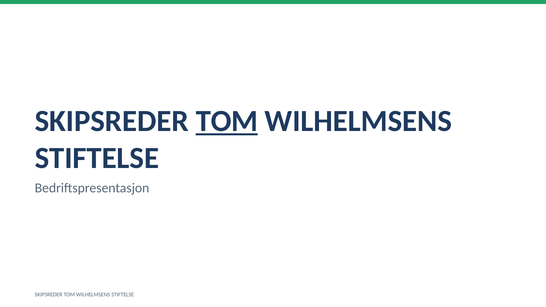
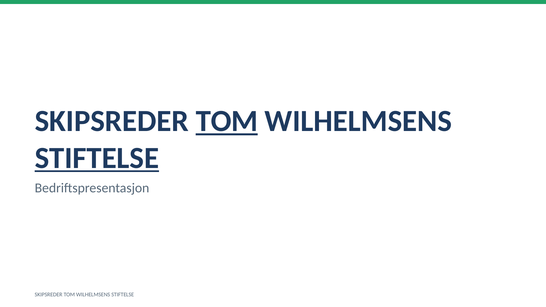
STIFTELSE at (97, 158) underline: none -> present
